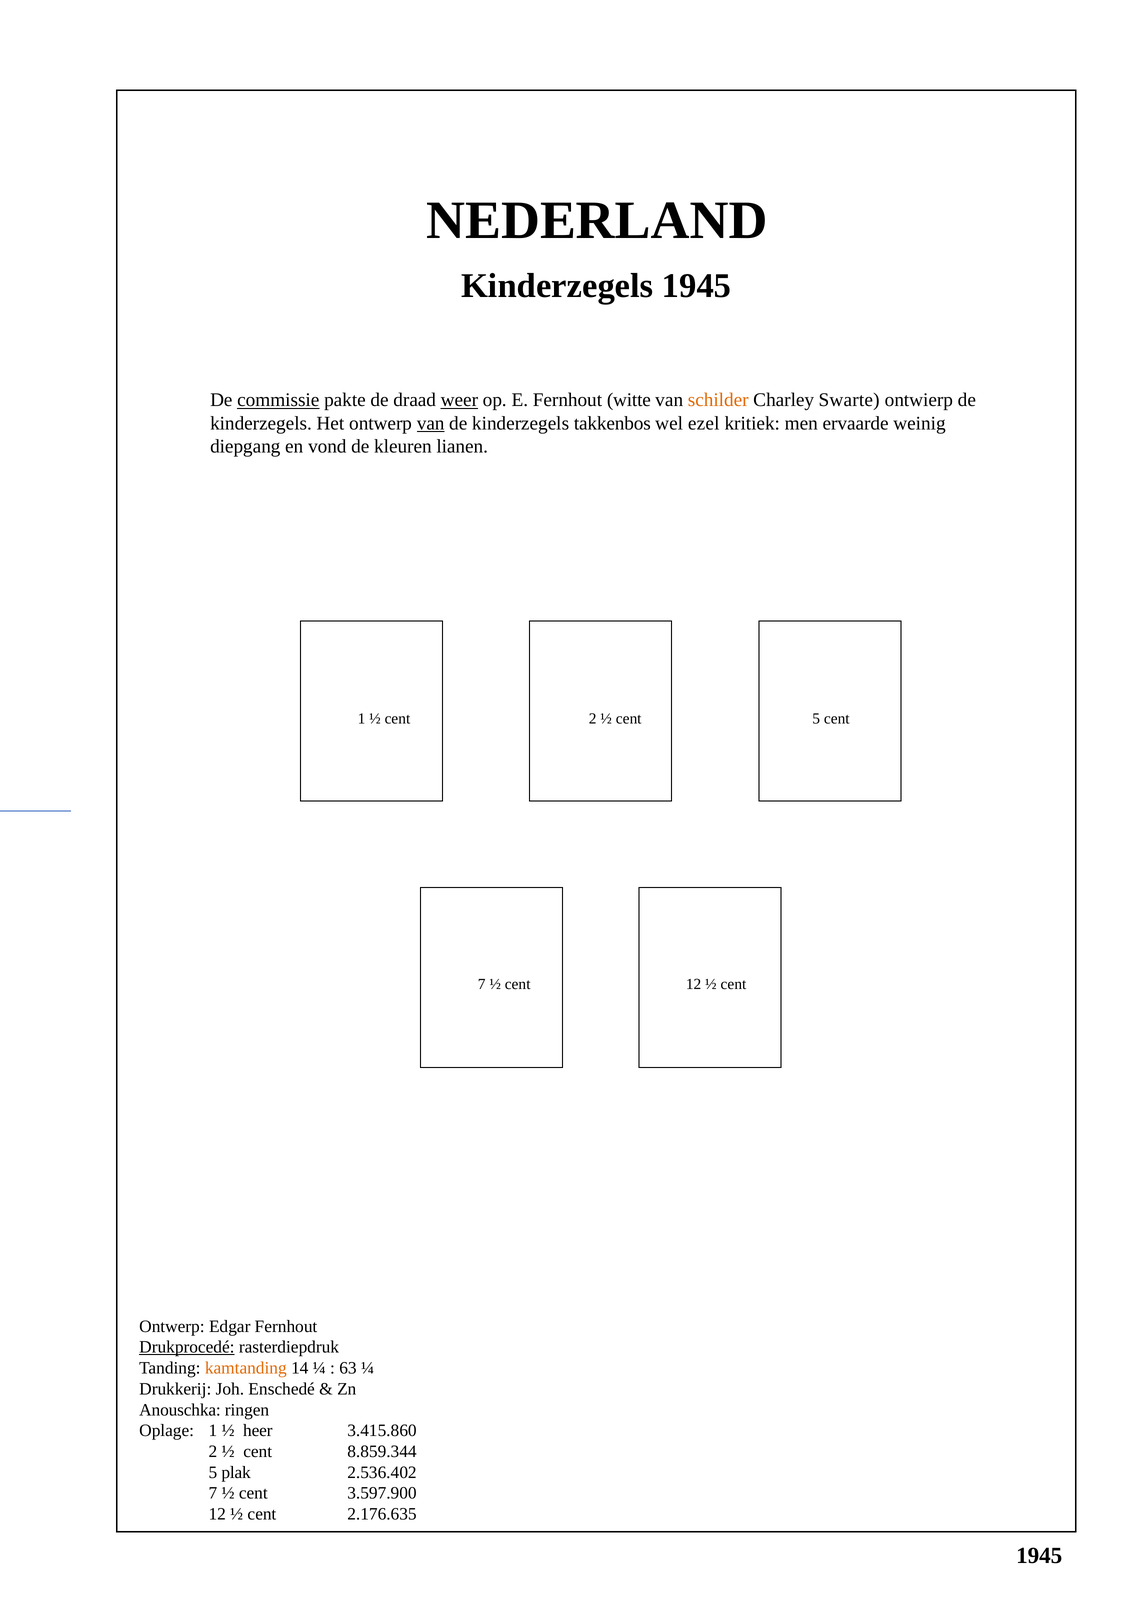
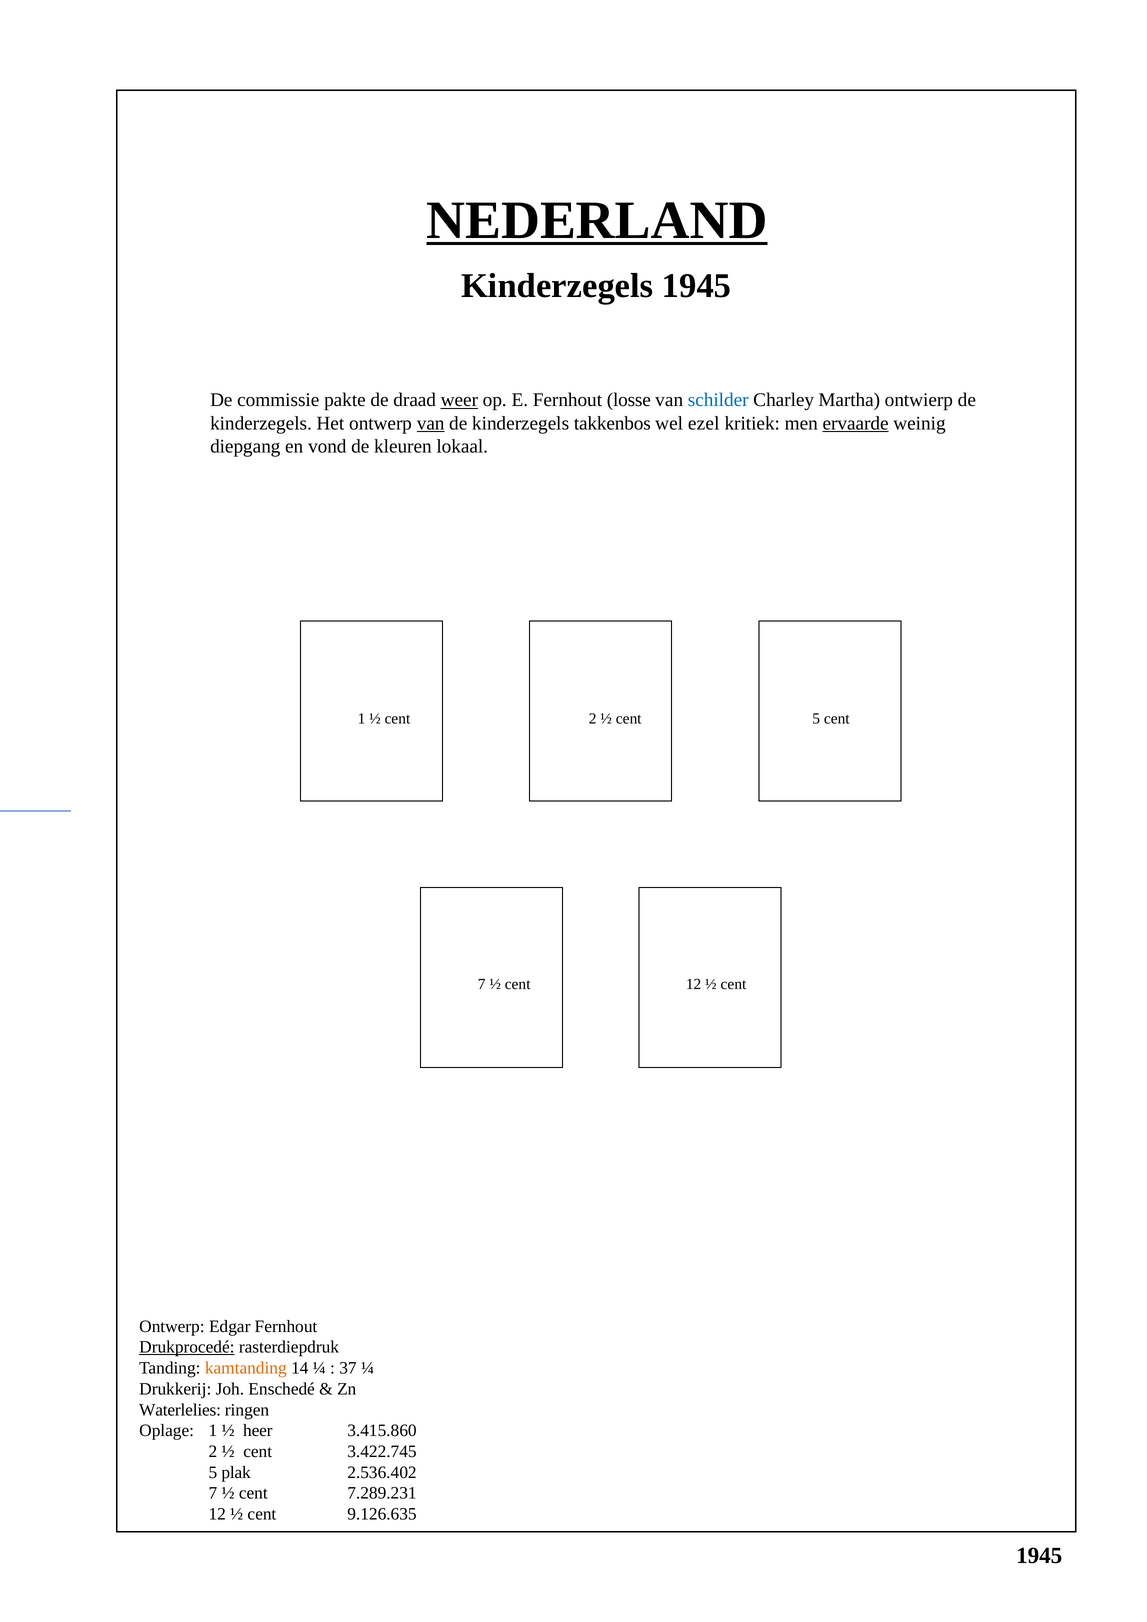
NEDERLAND underline: none -> present
commissie underline: present -> none
witte: witte -> losse
schilder colour: orange -> blue
Swarte: Swarte -> Martha
ervaarde underline: none -> present
lianen: lianen -> lokaal
63: 63 -> 37
Anouschka: Anouschka -> Waterlelies
8.859.344: 8.859.344 -> 3.422.745
3.597.900: 3.597.900 -> 7.289.231
2.176.635: 2.176.635 -> 9.126.635
